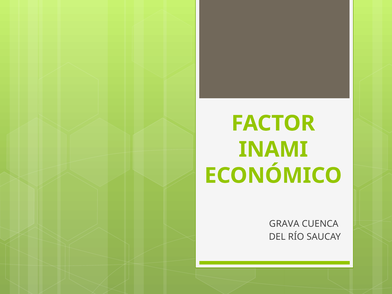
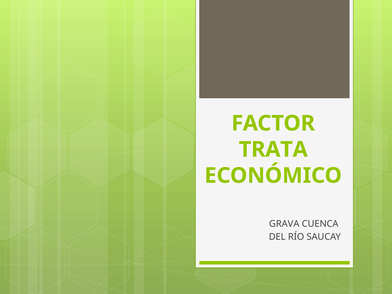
INAMI: INAMI -> TRATA
